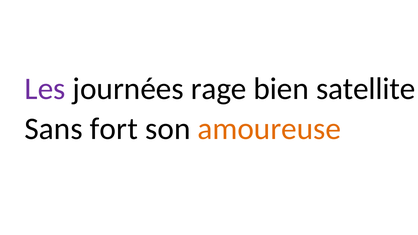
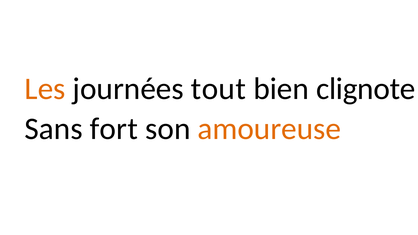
Les colour: purple -> orange
rage: rage -> tout
satellite: satellite -> clignote
